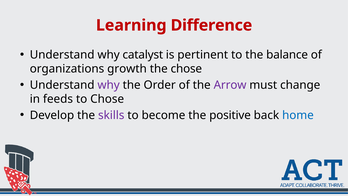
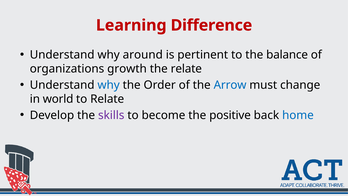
catalyst: catalyst -> around
the chose: chose -> relate
why at (109, 85) colour: purple -> blue
Arrow colour: purple -> blue
feeds: feeds -> world
to Chose: Chose -> Relate
